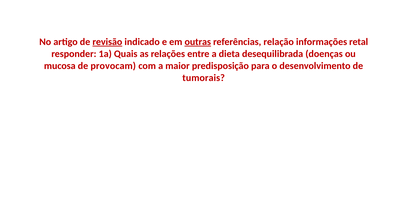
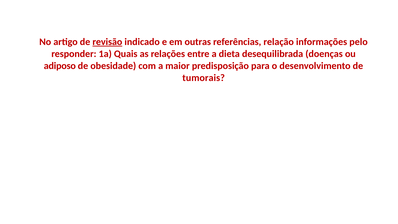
outras underline: present -> none
retal: retal -> pelo
mucosa: mucosa -> adiposo
provocam: provocam -> obesidade
